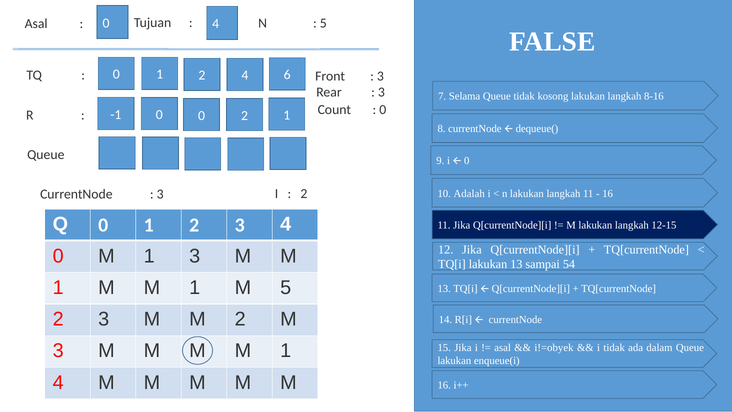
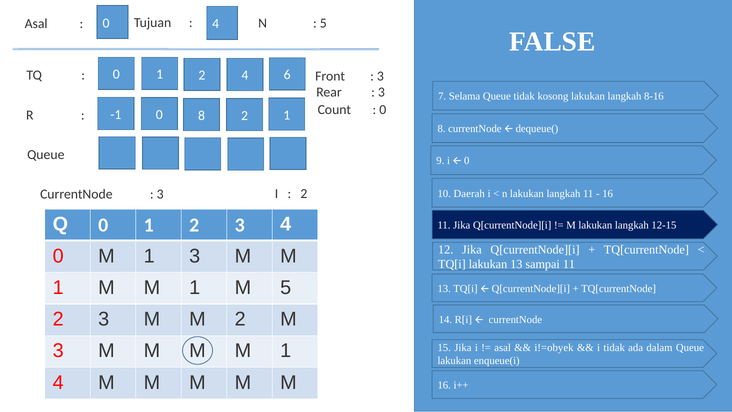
0 0: 0 -> 8
Adalah: Adalah -> Daerah
sampai 54: 54 -> 11
